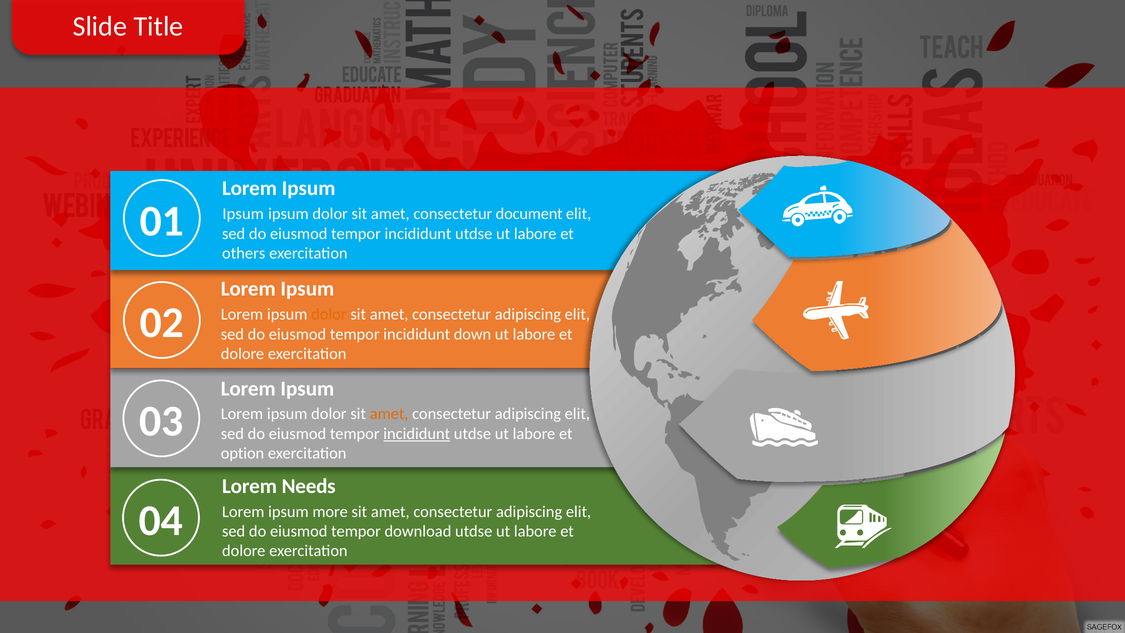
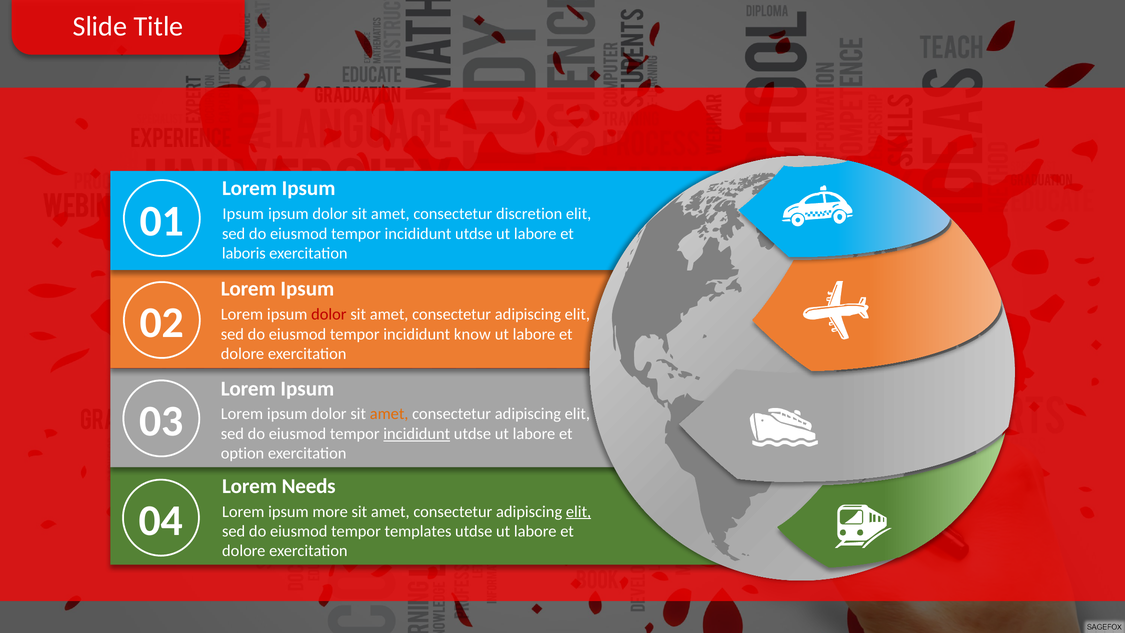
document: document -> discretion
others: others -> laboris
dolor at (329, 314) colour: orange -> red
down: down -> know
elit at (579, 511) underline: none -> present
download: download -> templates
